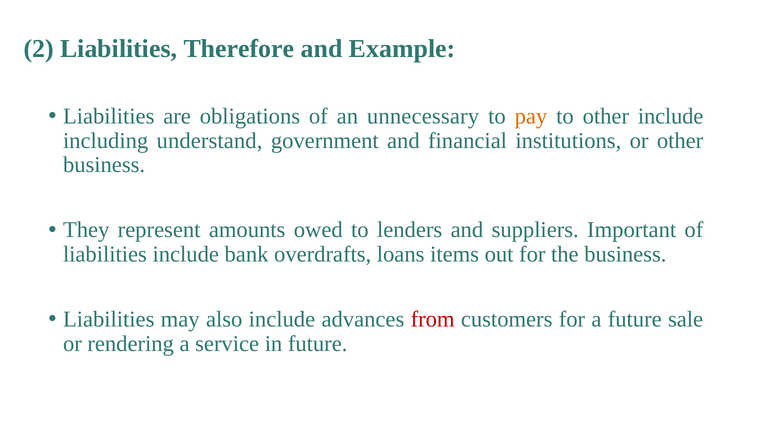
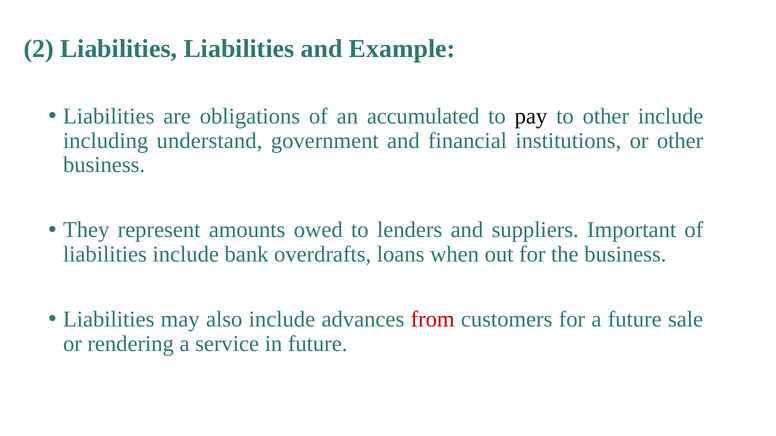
Liabilities Therefore: Therefore -> Liabilities
unnecessary: unnecessary -> accumulated
pay colour: orange -> black
items: items -> when
